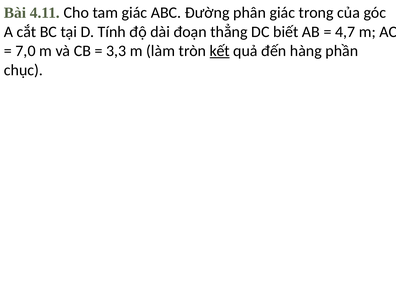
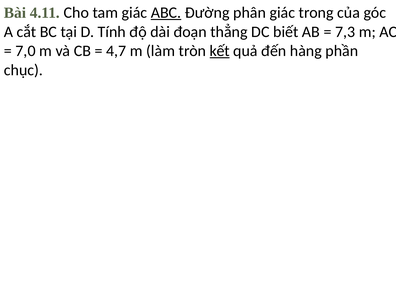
ABC underline: none -> present
4,7: 4,7 -> 7,3
3,3: 3,3 -> 4,7
